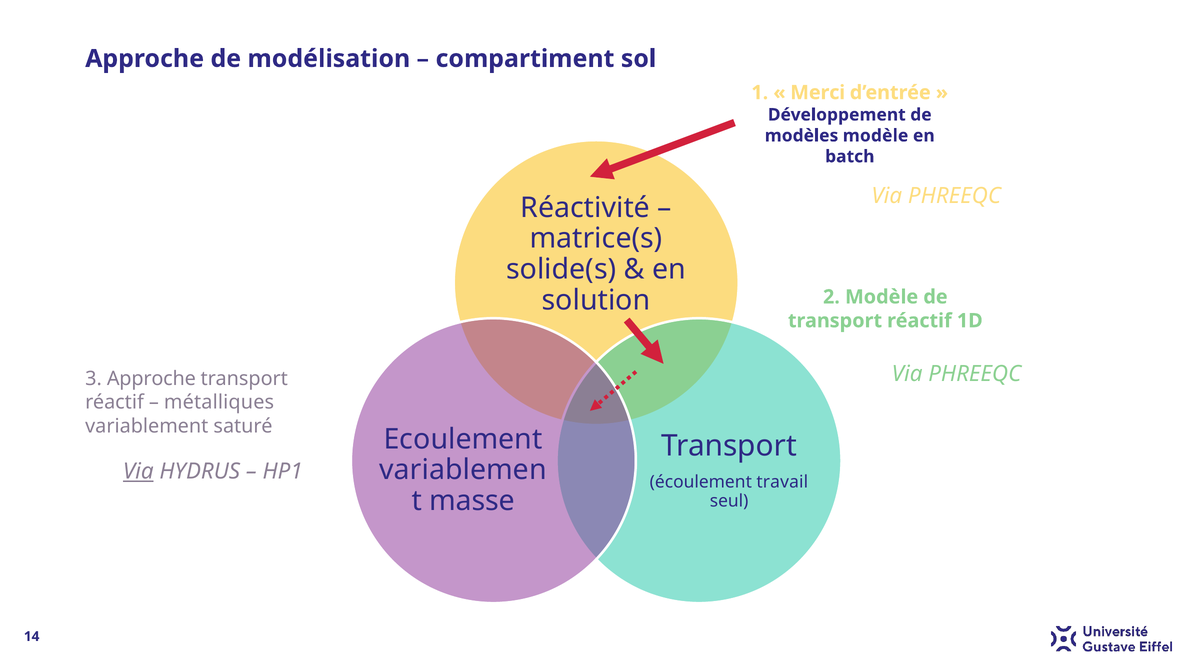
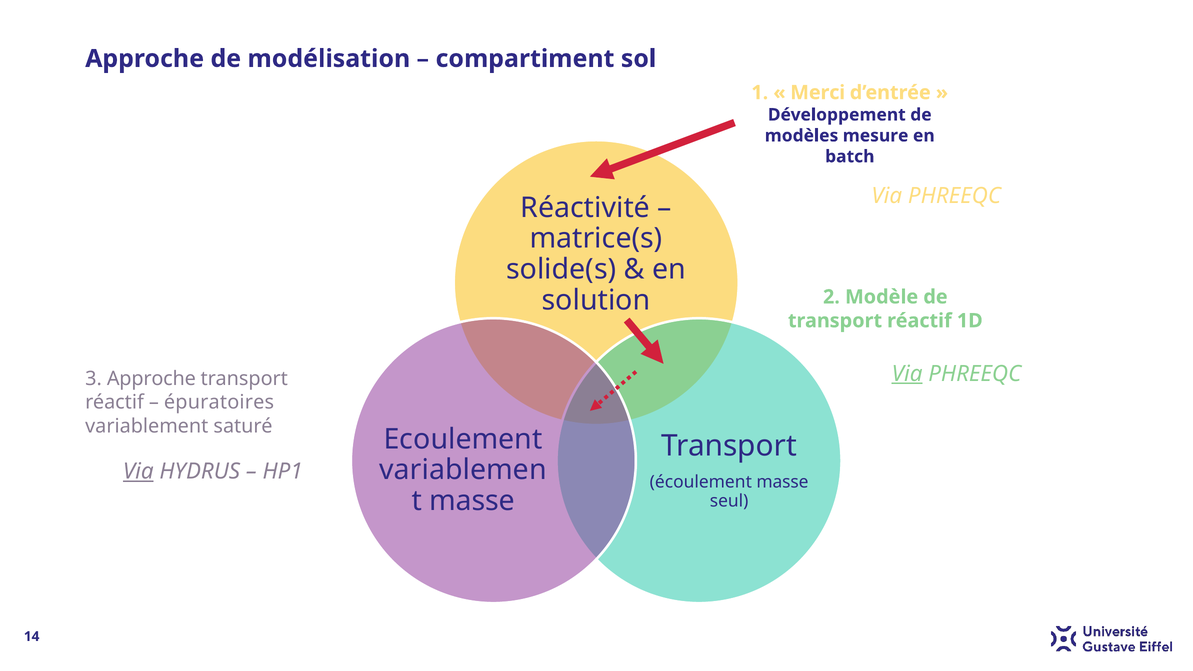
modèles modèle: modèle -> mesure
Via at (907, 374) underline: none -> present
métalliques: métalliques -> épuratoires
écoulement travail: travail -> masse
